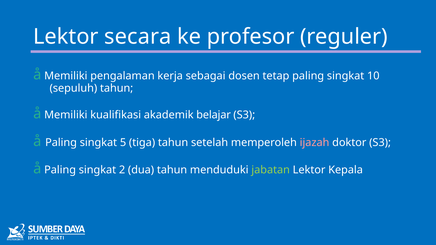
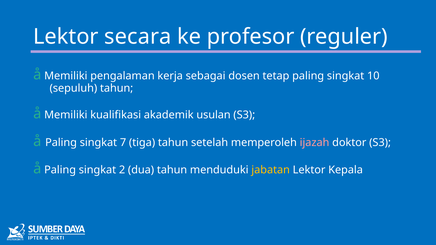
belajar: belajar -> usulan
5: 5 -> 7
jabatan colour: light green -> yellow
